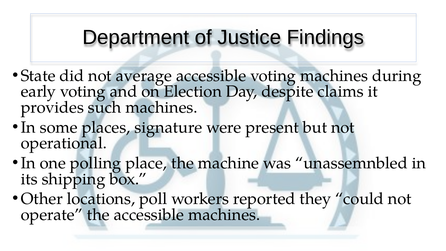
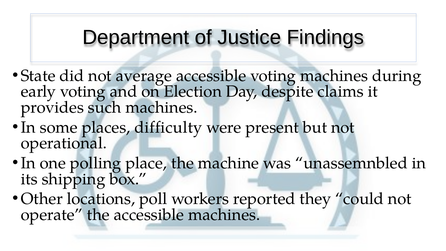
signature: signature -> difficulty
